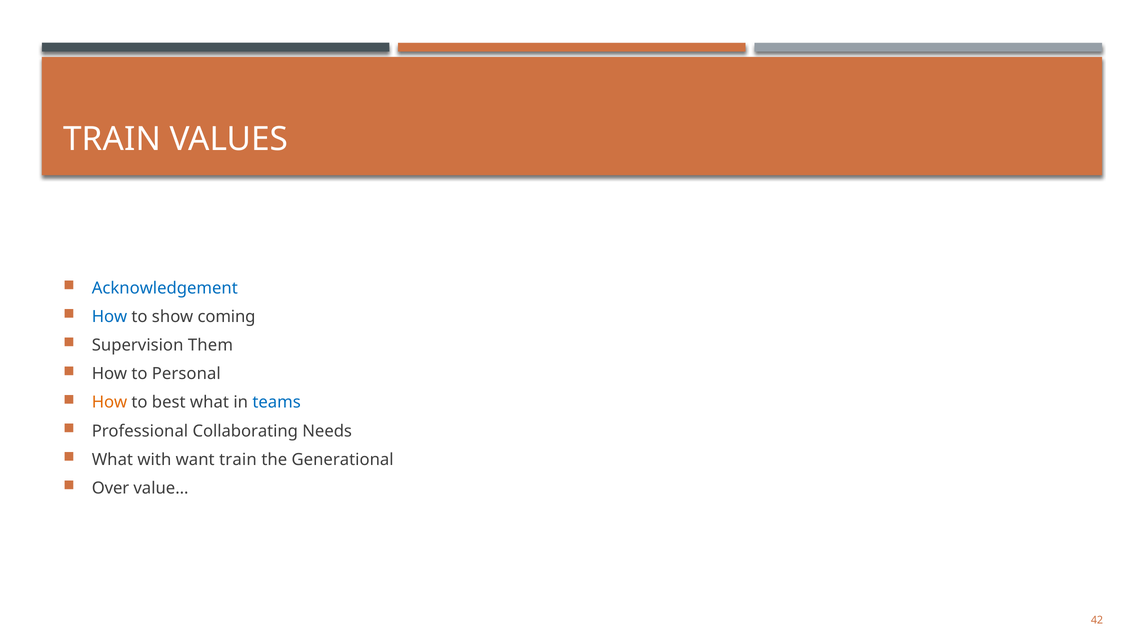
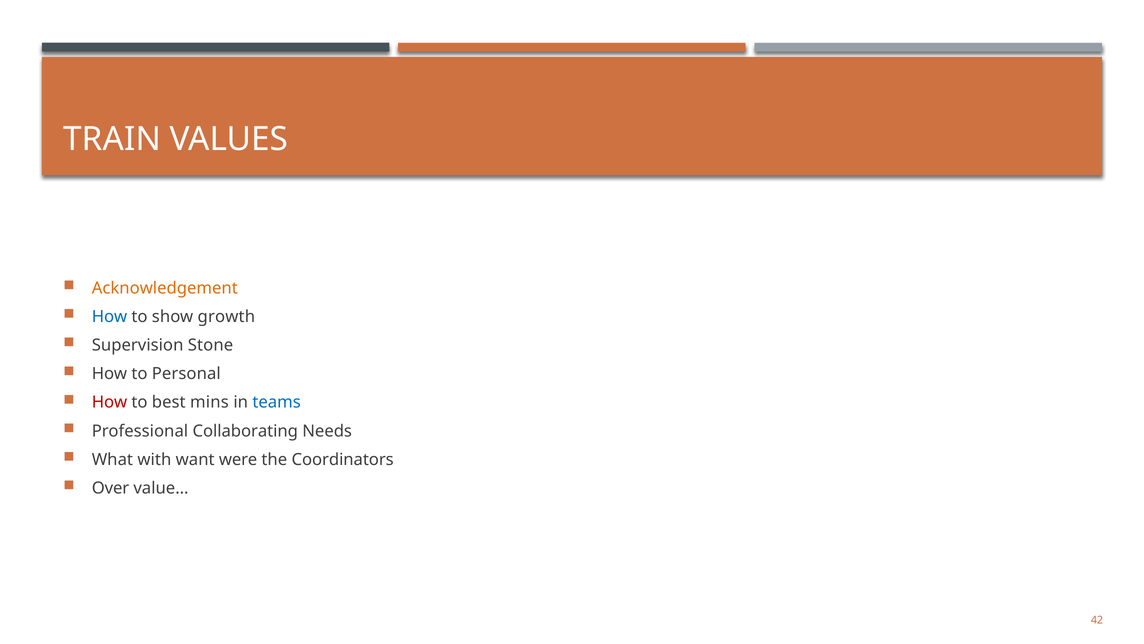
Acknowledgement colour: blue -> orange
coming: coming -> growth
Them: Them -> Stone
How at (110, 402) colour: orange -> red
best what: what -> mins
want train: train -> were
Generational: Generational -> Coordinators
